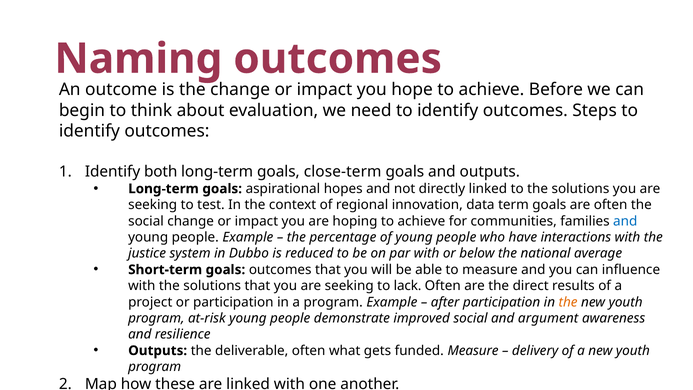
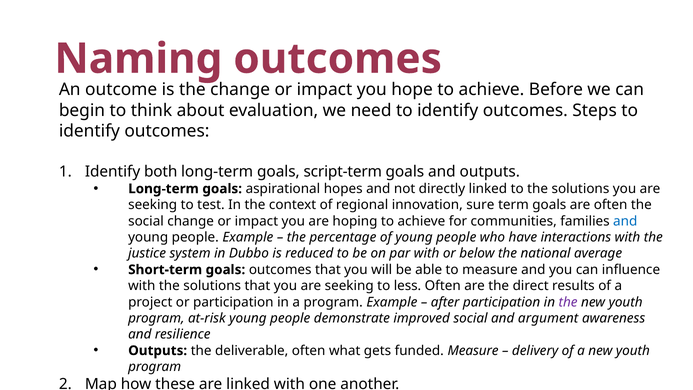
close-term: close-term -> script-term
data: data -> sure
lack: lack -> less
the at (568, 302) colour: orange -> purple
